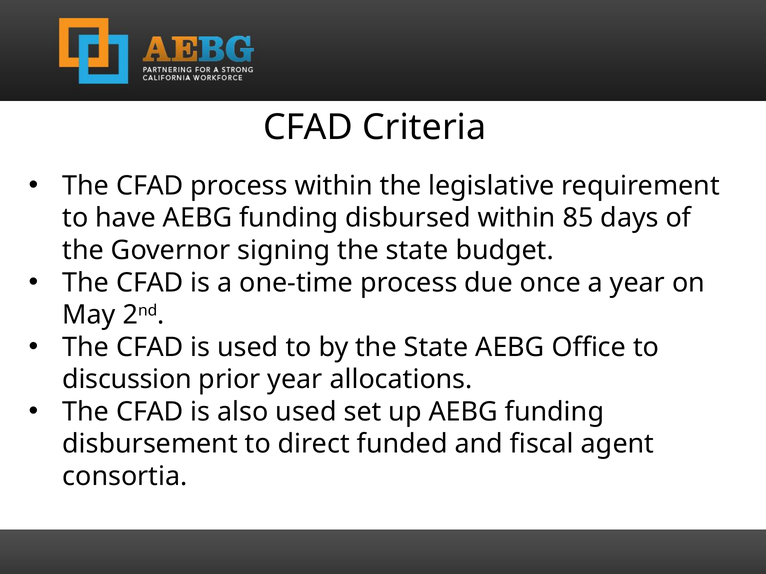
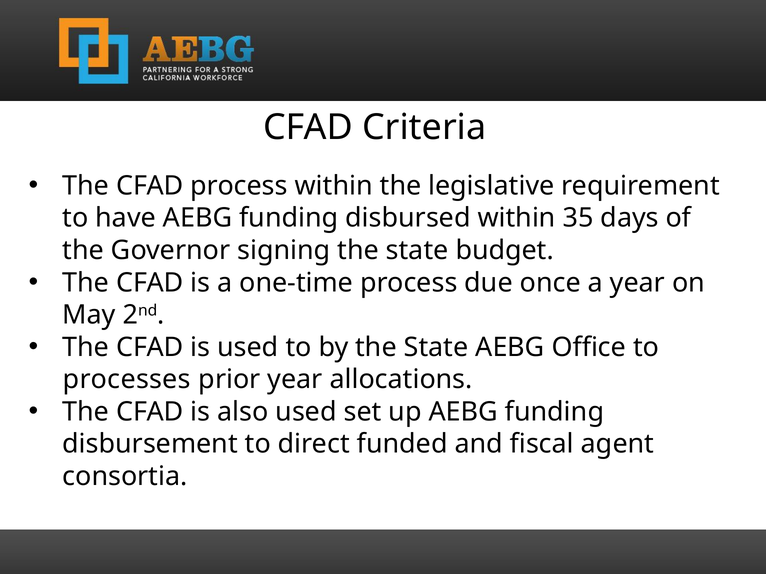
85: 85 -> 35
discussion: discussion -> processes
